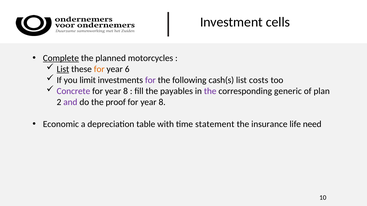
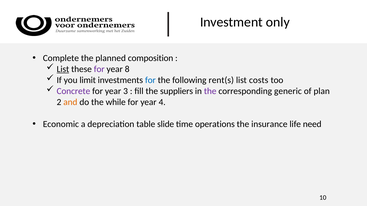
cells: cells -> only
Complete underline: present -> none
motorcycles: motorcycles -> composition
for at (99, 69) colour: orange -> purple
6: 6 -> 8
for at (150, 80) colour: purple -> blue
cash(s: cash(s -> rent(s
8 at (126, 91): 8 -> 3
payables: payables -> suppliers
and colour: purple -> orange
proof: proof -> while
8 at (162, 102): 8 -> 4
with: with -> slide
statement: statement -> operations
